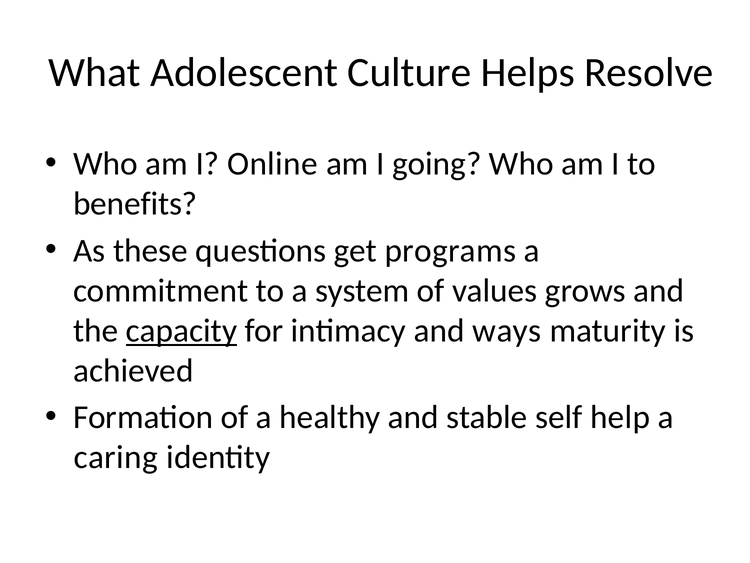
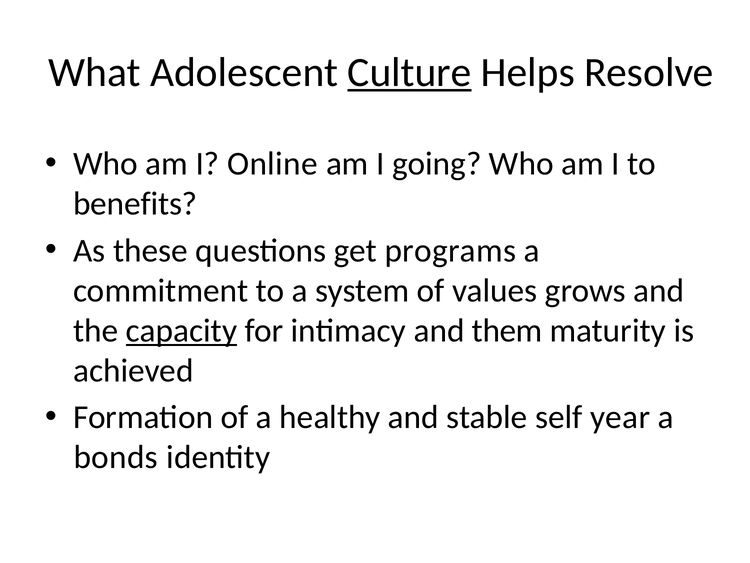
Culture underline: none -> present
ways: ways -> them
help: help -> year
caring: caring -> bonds
